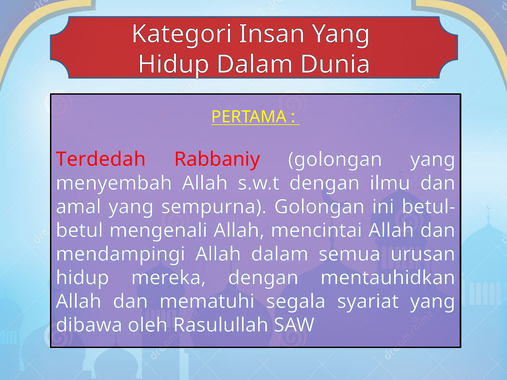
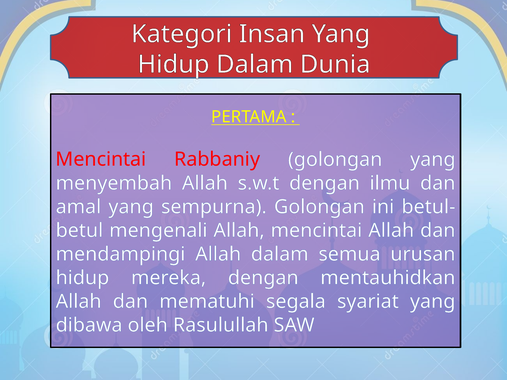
Terdedah at (101, 160): Terdedah -> Mencintai
